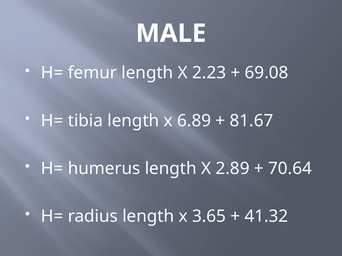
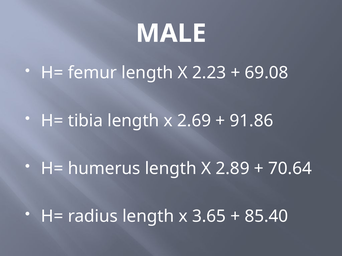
6.89: 6.89 -> 2.69
81.67: 81.67 -> 91.86
41.32: 41.32 -> 85.40
